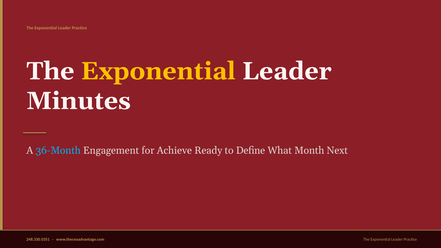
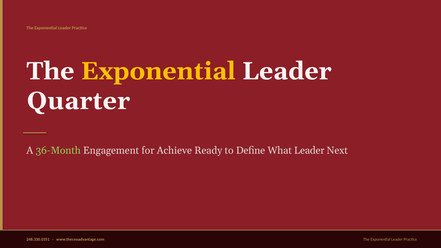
Minutes: Minutes -> Quarter
36-Month colour: light blue -> light green
What Month: Month -> Leader
